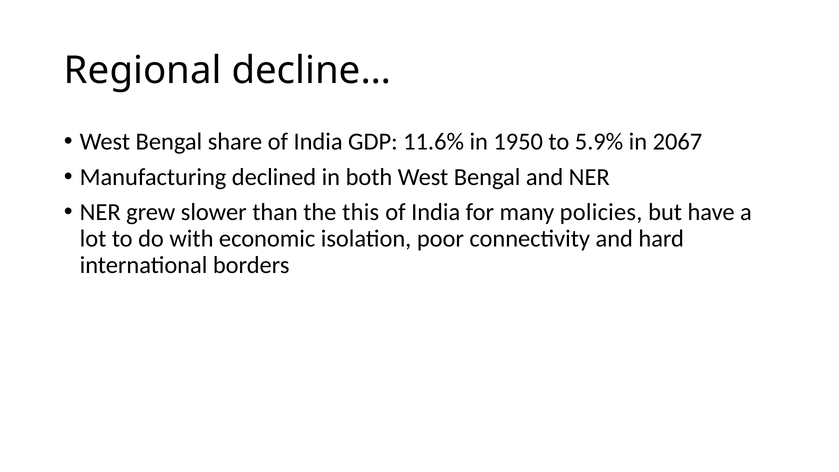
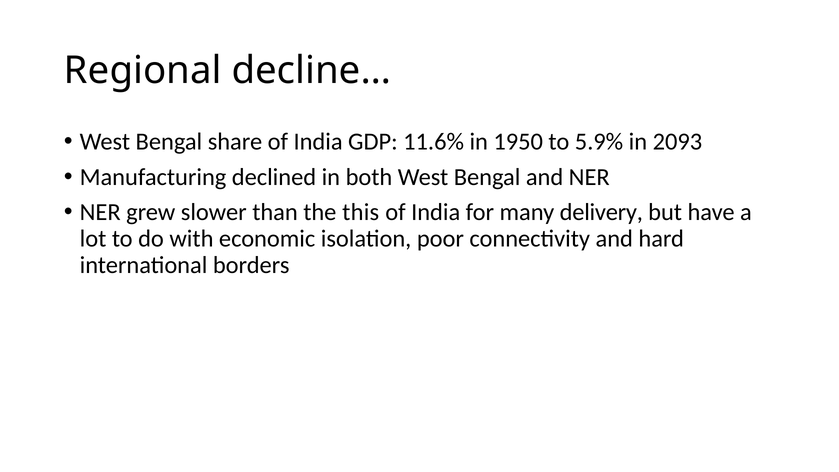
2067: 2067 -> 2093
policies: policies -> delivery
